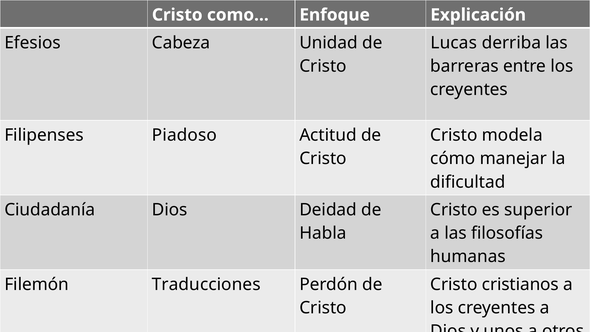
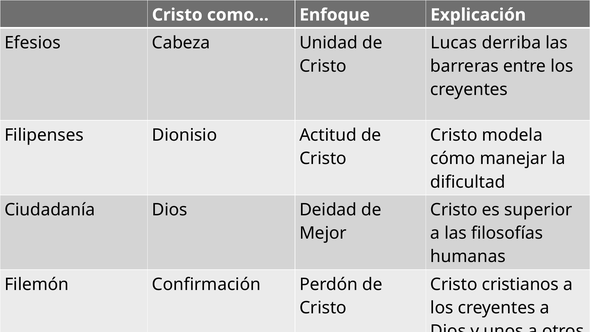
Piadoso: Piadoso -> Dionisio
Habla: Habla -> Mejor
Traducciones: Traducciones -> Confirmación
